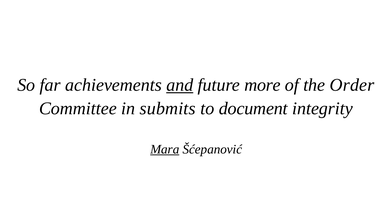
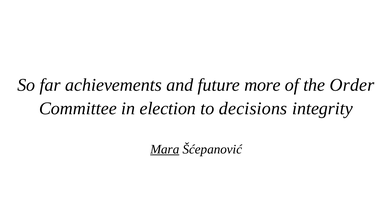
and underline: present -> none
submits: submits -> election
document: document -> decisions
